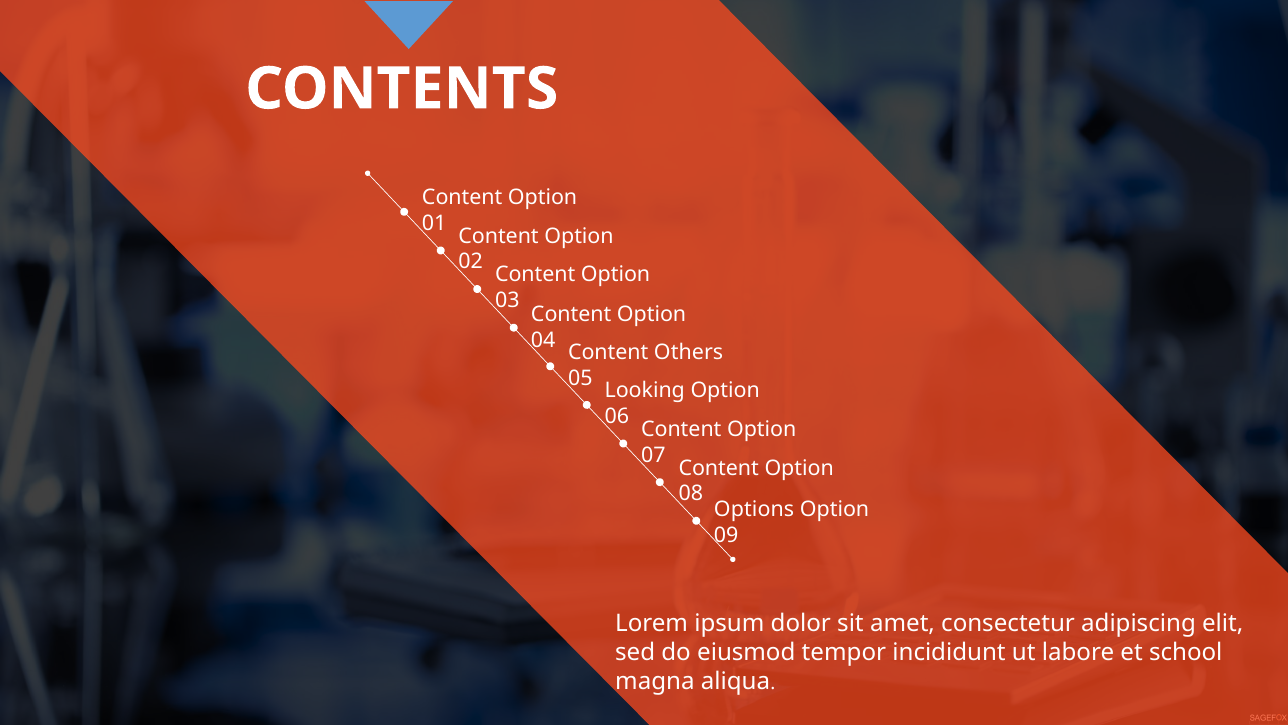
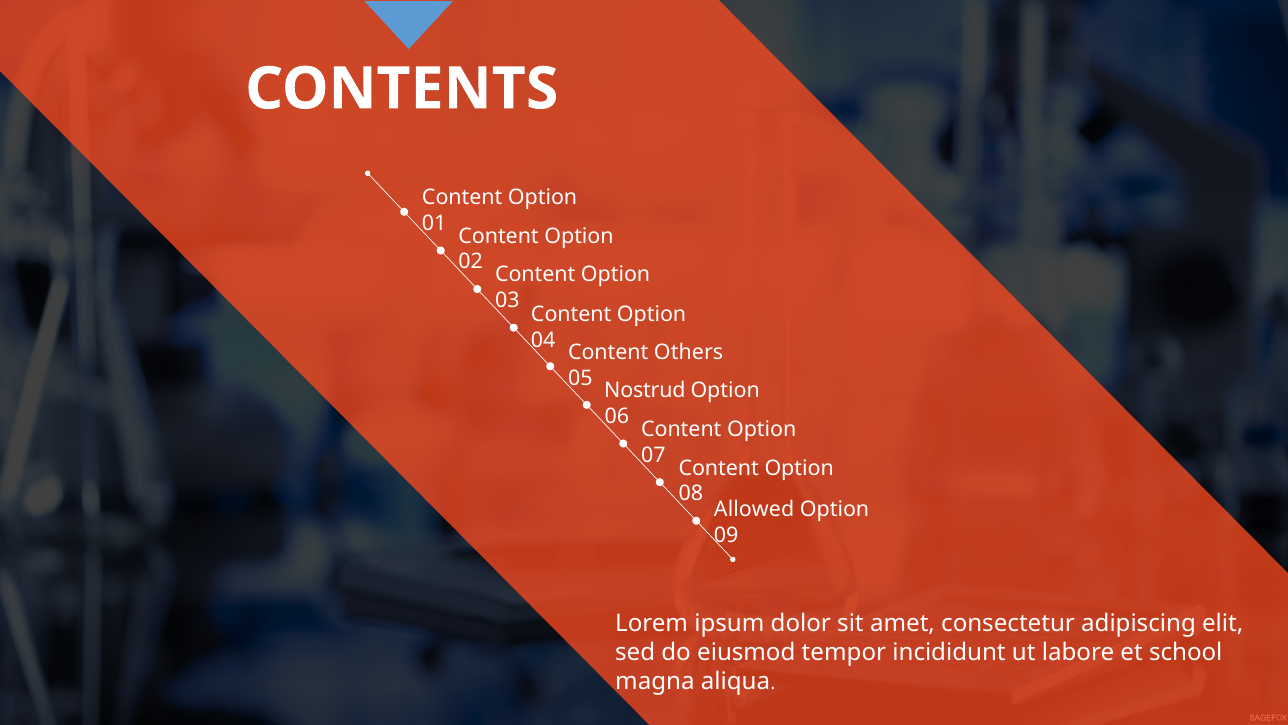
Looking: Looking -> Nostrud
Options: Options -> Allowed
